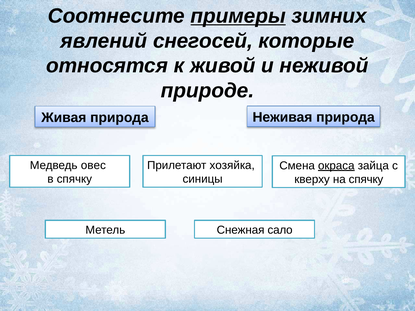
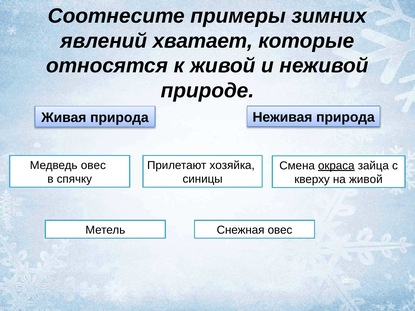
примеры underline: present -> none
снегосей: снегосей -> хватает
на спячку: спячку -> живой
Снежная сало: сало -> овес
